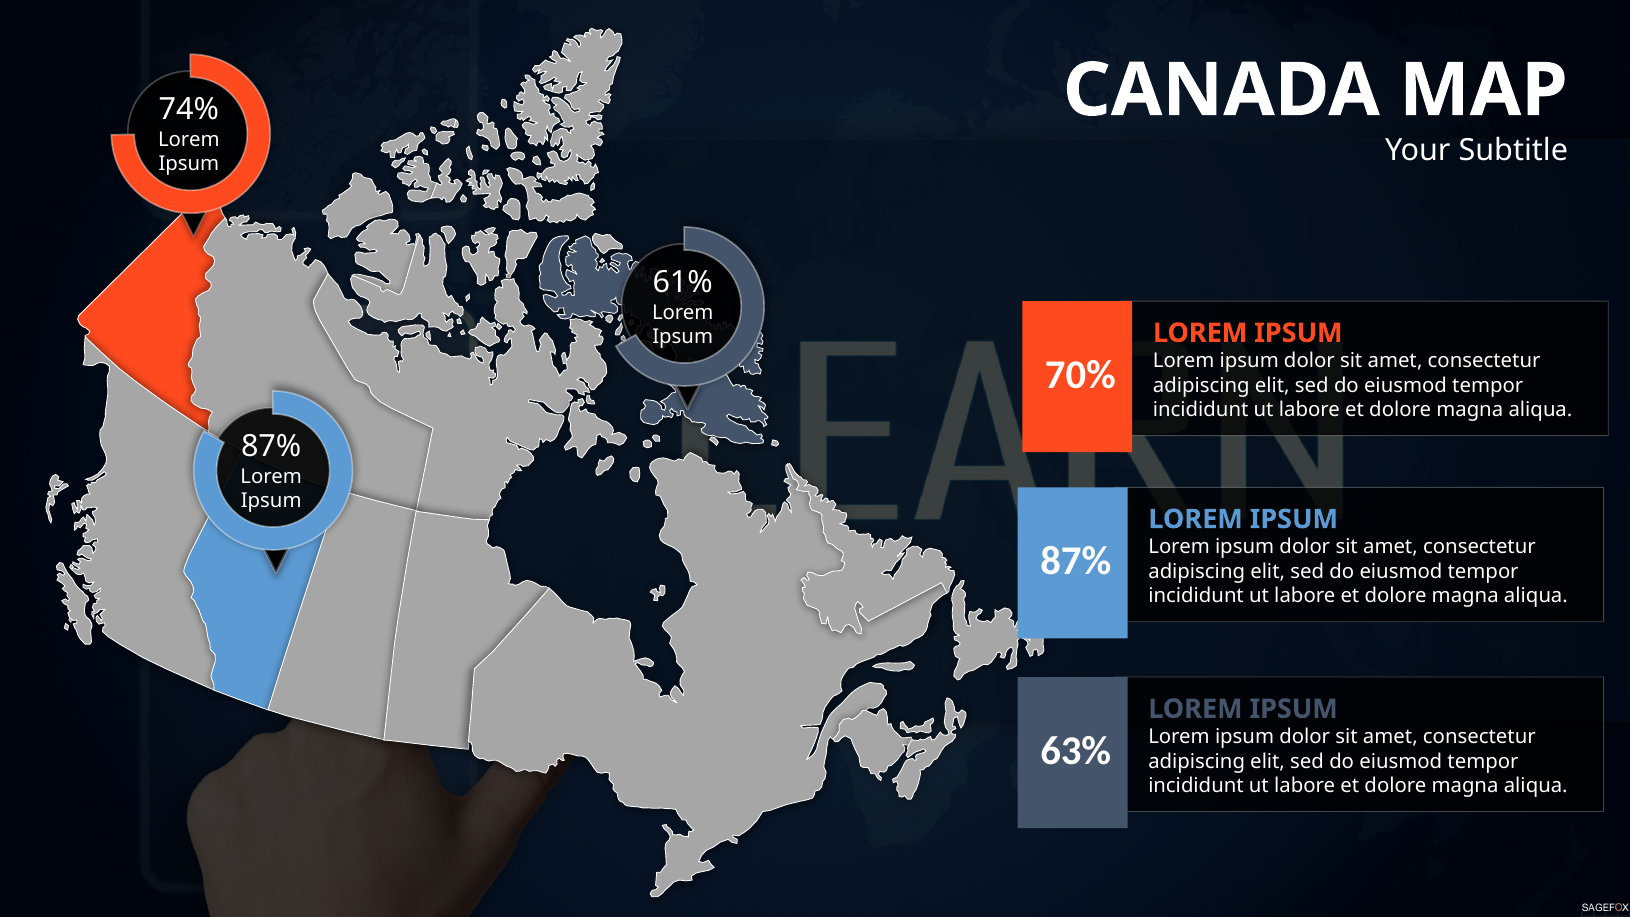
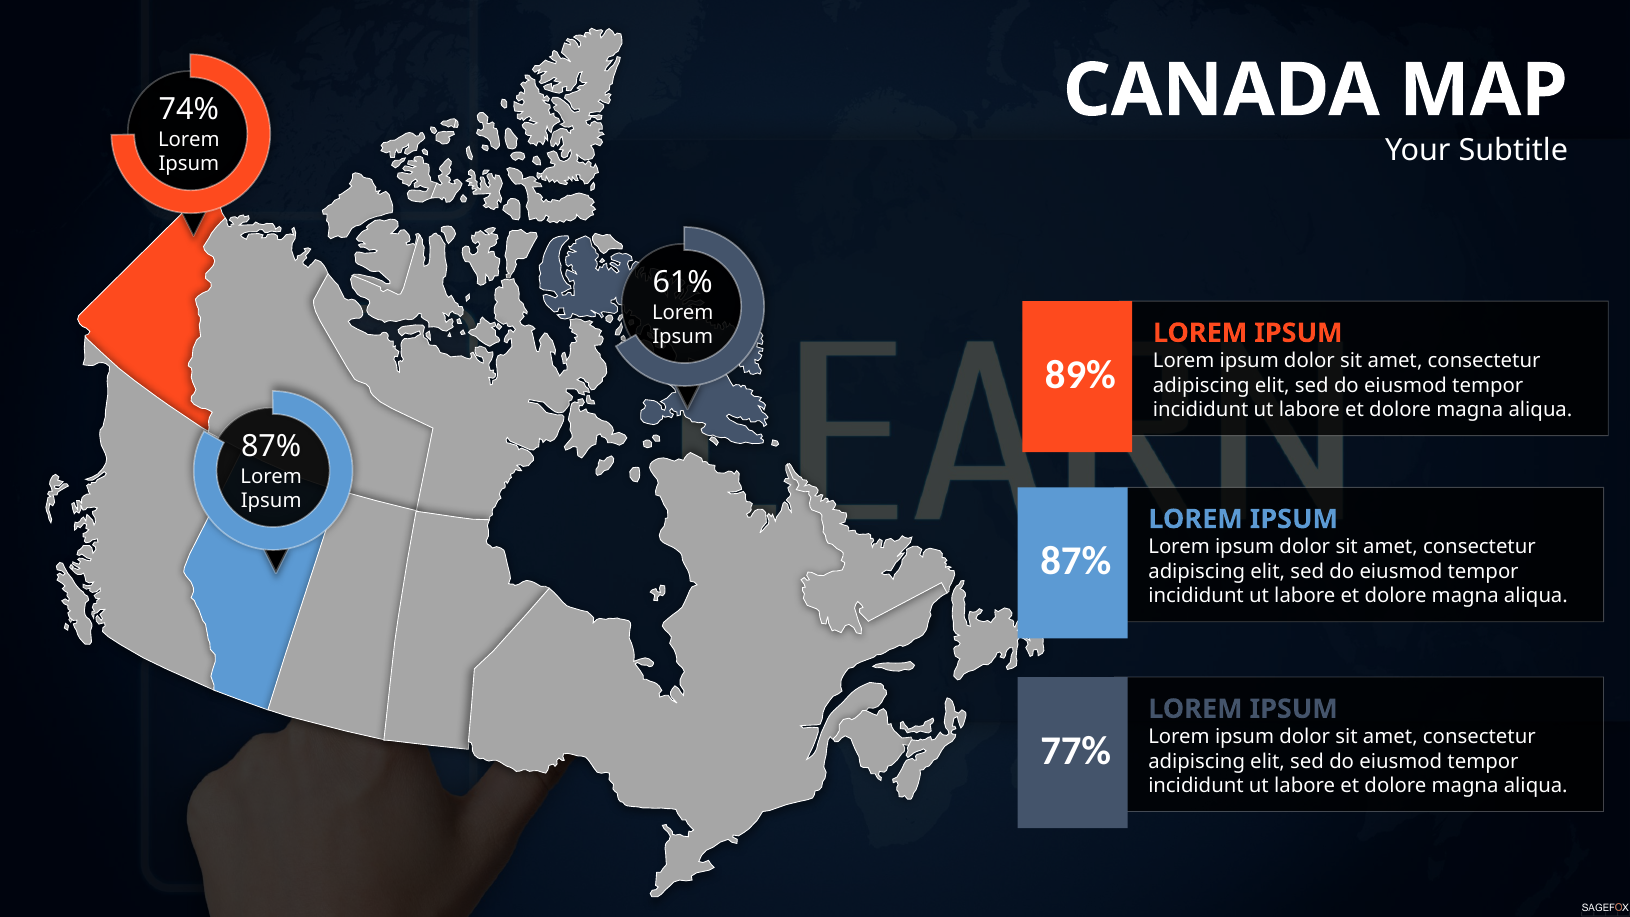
70%: 70% -> 89%
63%: 63% -> 77%
